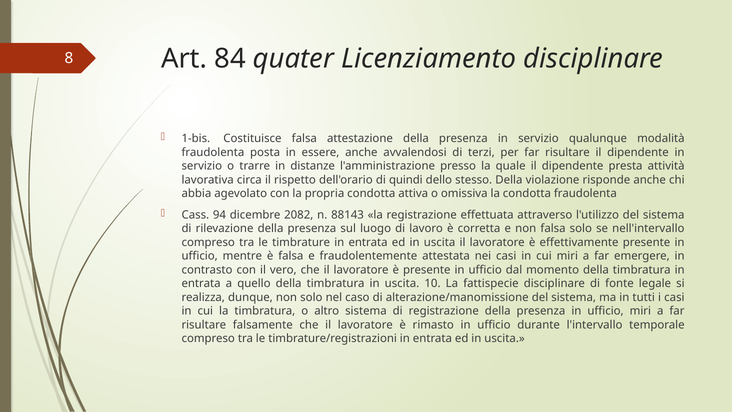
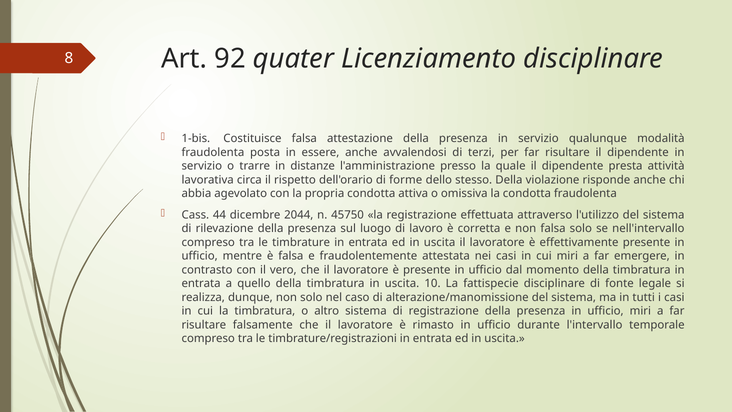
84: 84 -> 92
quindi: quindi -> forme
94: 94 -> 44
2082: 2082 -> 2044
88143: 88143 -> 45750
